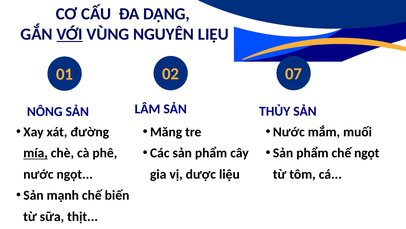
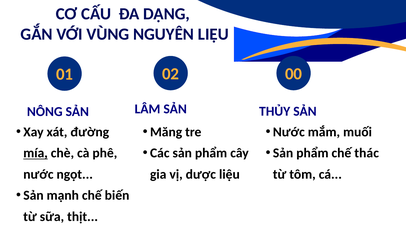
VỚI underline: present -> none
07: 07 -> 00
chế ngọt: ngọt -> thác
